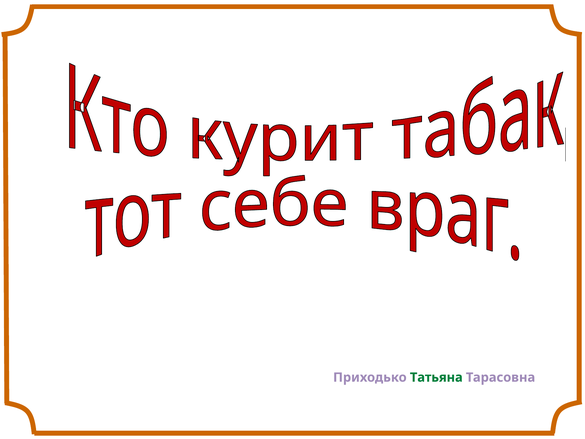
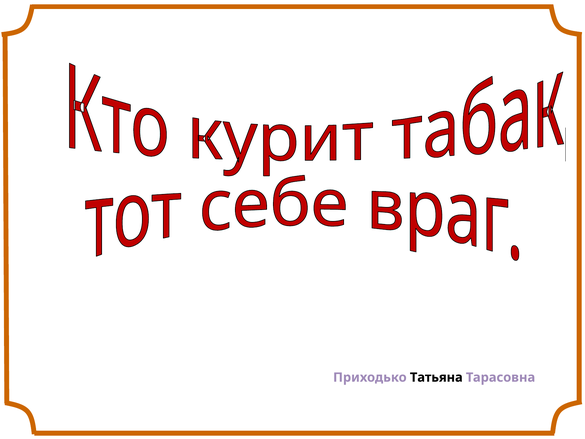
Татьяна colour: green -> black
